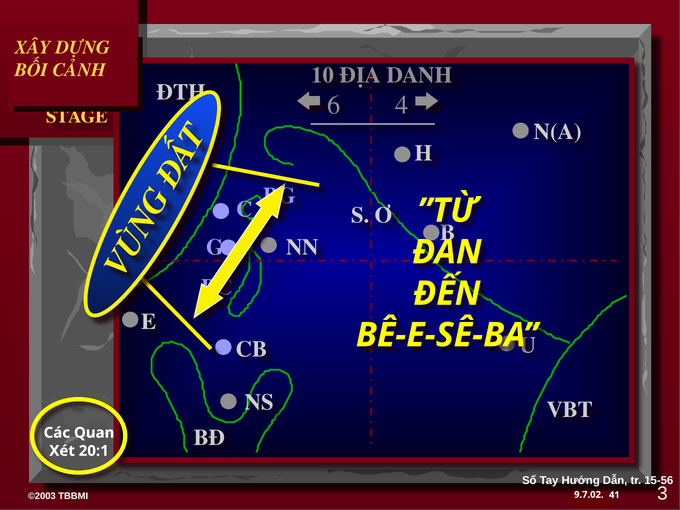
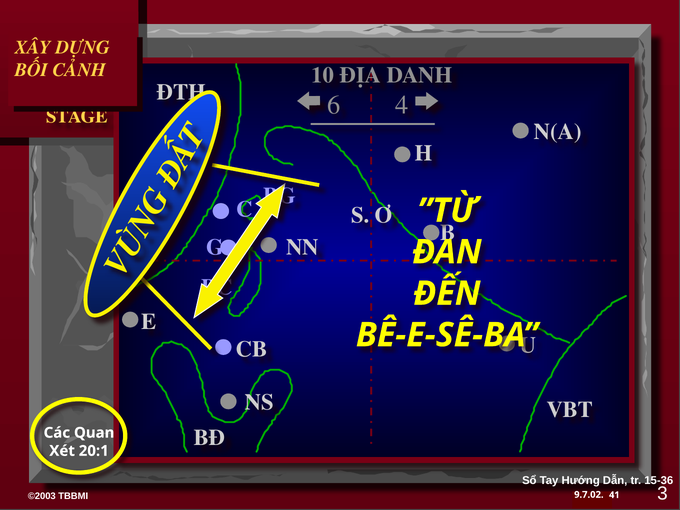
15-56: 15-56 -> 15-36
